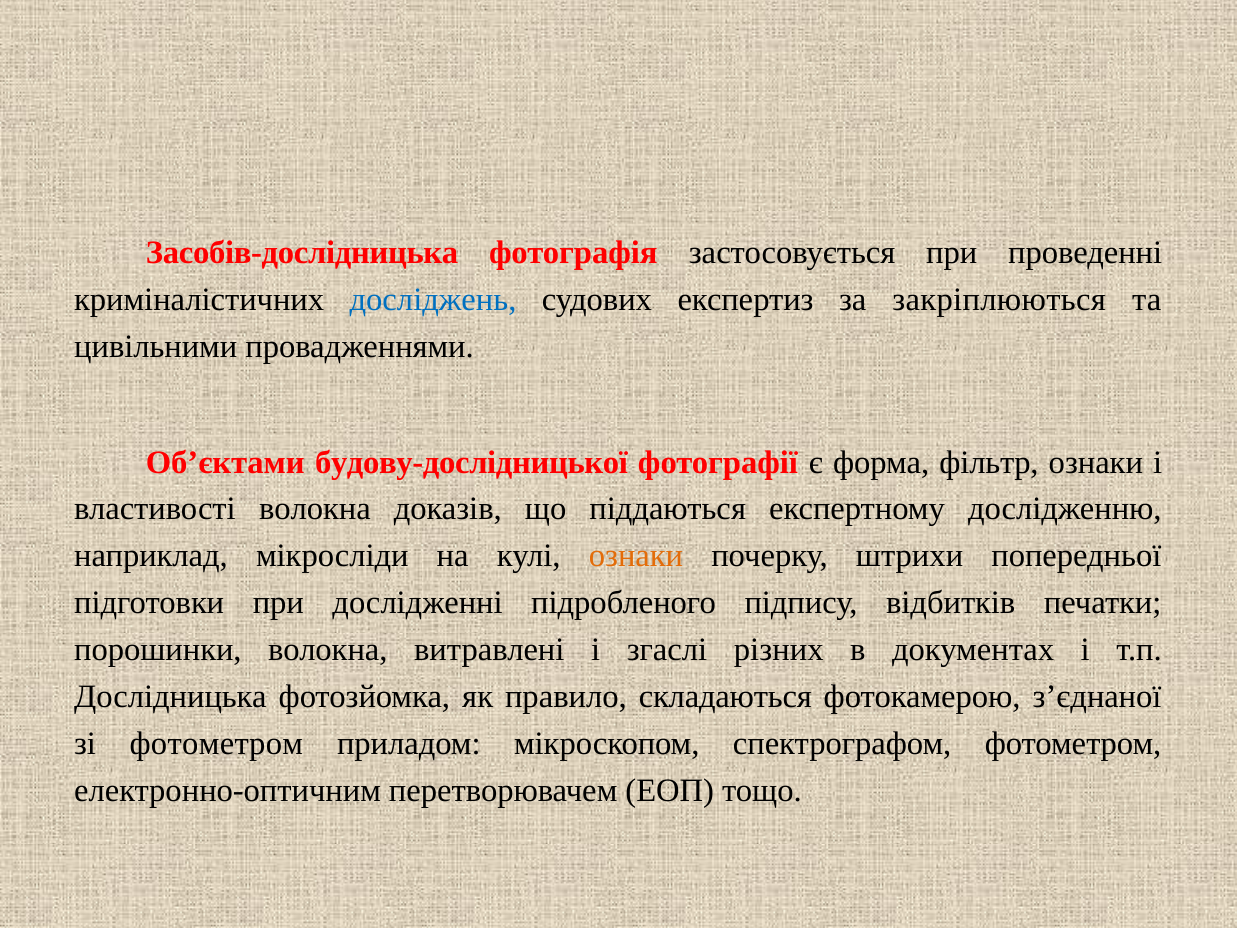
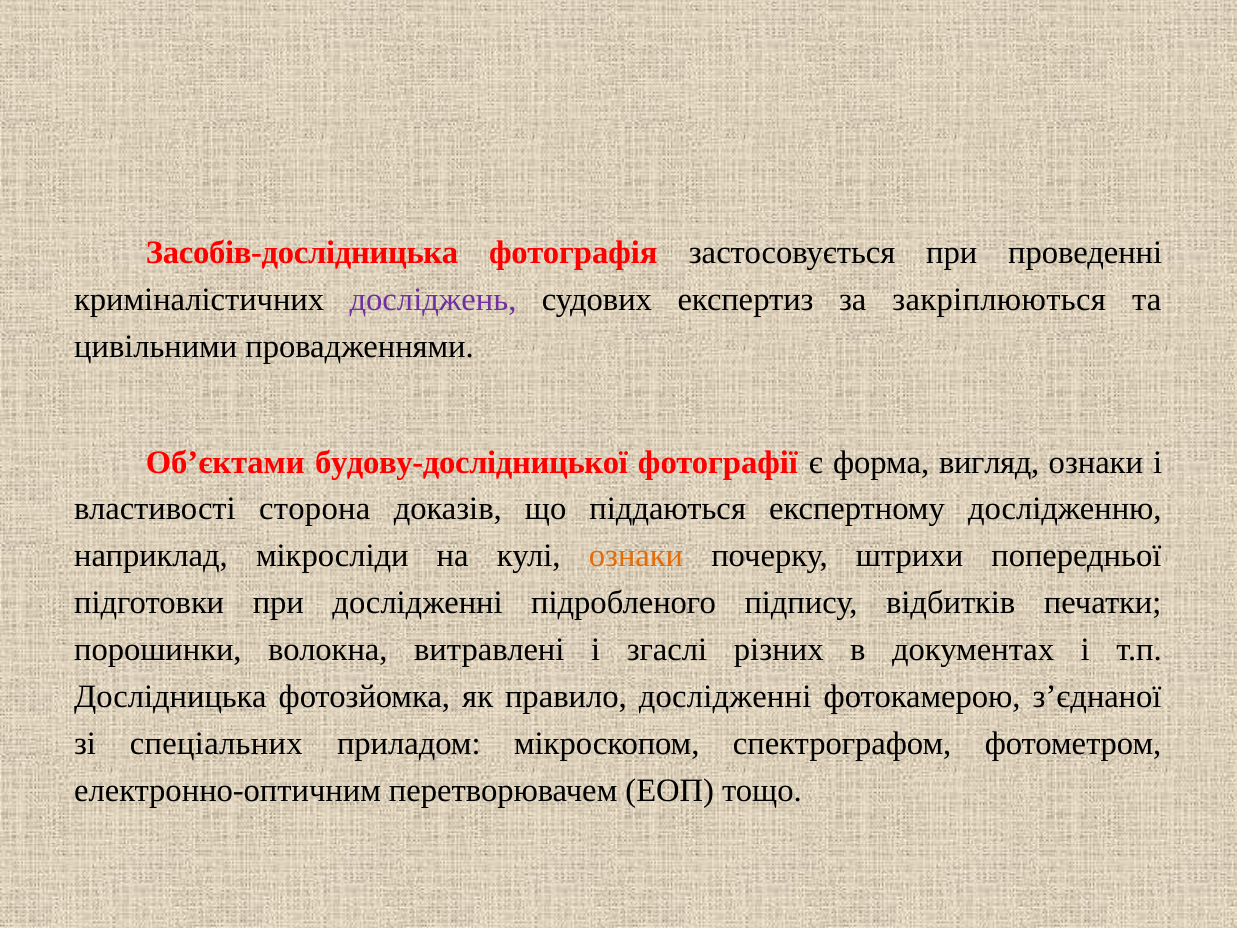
досліджень colour: blue -> purple
фільтр: фільтр -> вигляд
властивості волокна: волокна -> сторона
правило складаються: складаються -> дослідженні
зі фотометром: фотометром -> спеціальних
